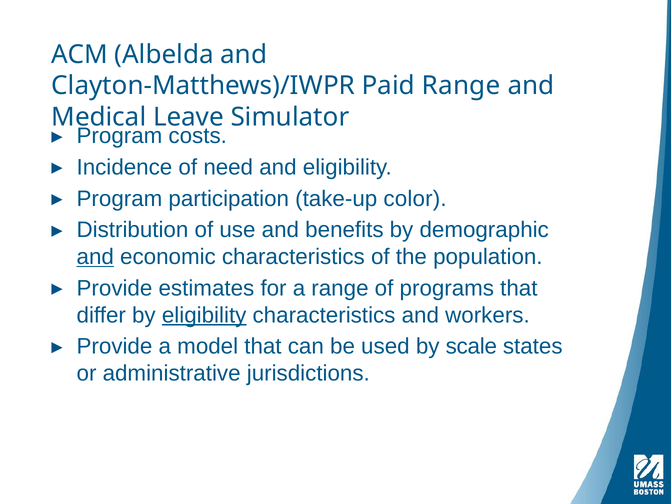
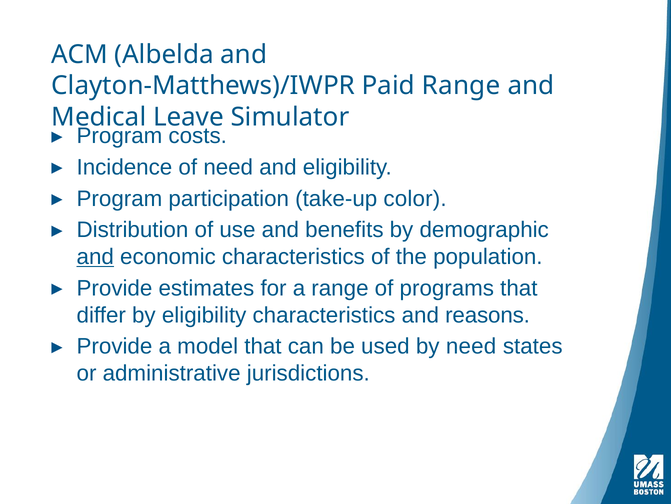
eligibility at (204, 315) underline: present -> none
workers: workers -> reasons
by scale: scale -> need
